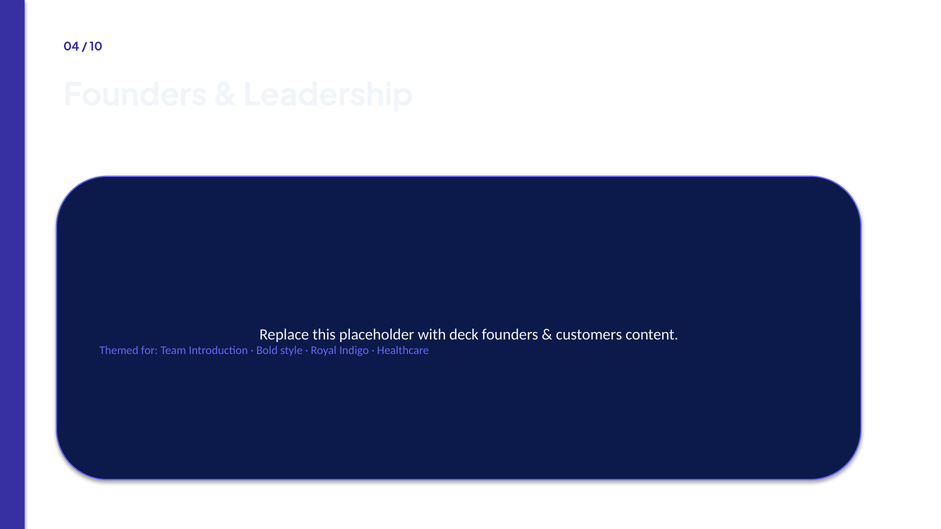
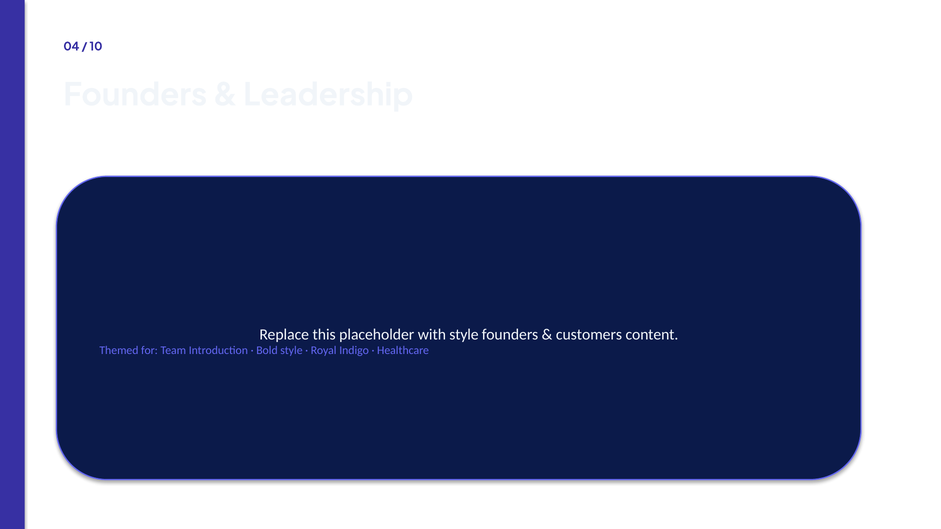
with deck: deck -> style
